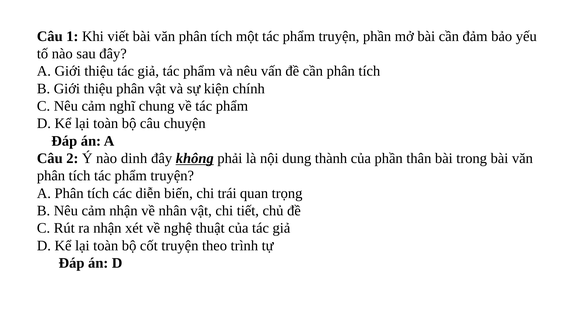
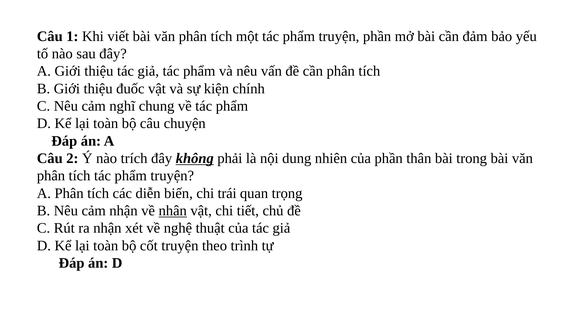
thiệu phân: phân -> đuốc
dinh: dinh -> trích
thành: thành -> nhiên
nhân underline: none -> present
